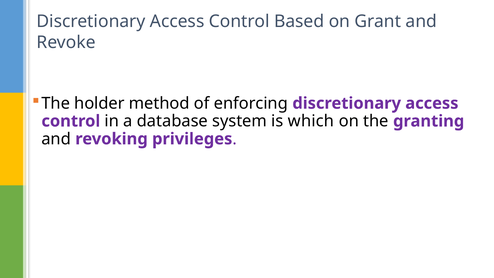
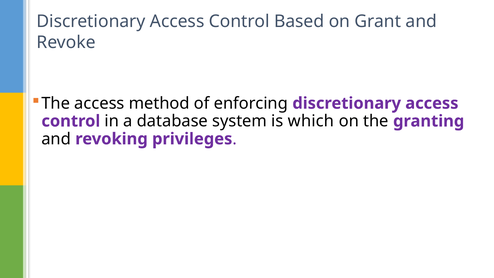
The holder: holder -> access
